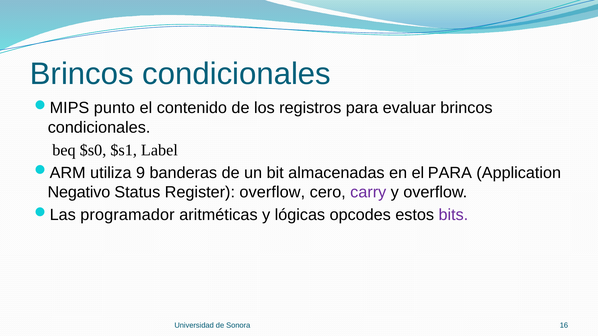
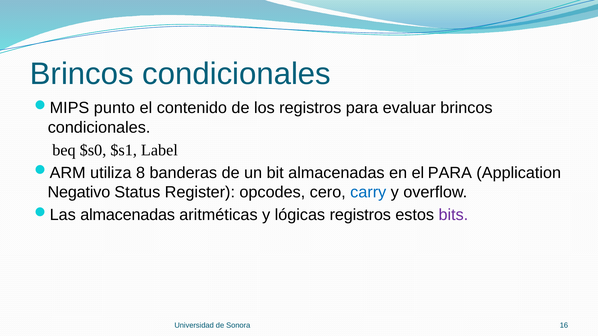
9: 9 -> 8
Register overflow: overflow -> opcodes
carry colour: purple -> blue
programador at (127, 215): programador -> almacenadas
lógicas opcodes: opcodes -> registros
